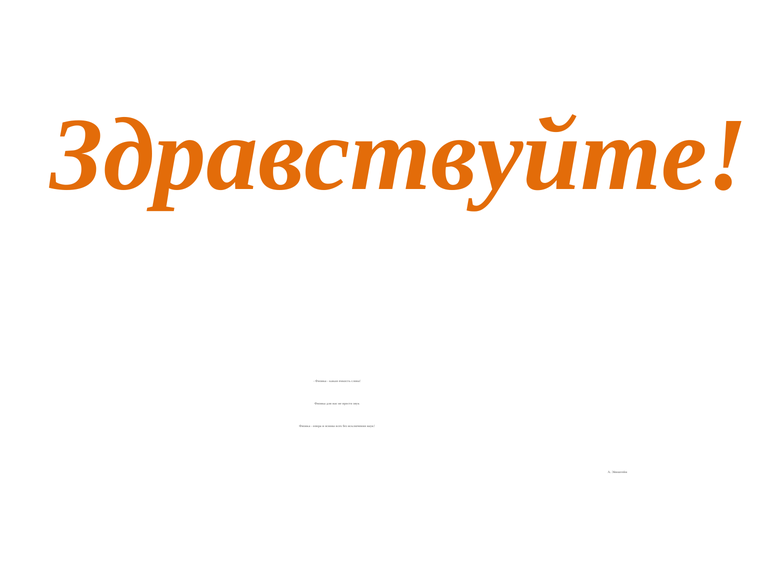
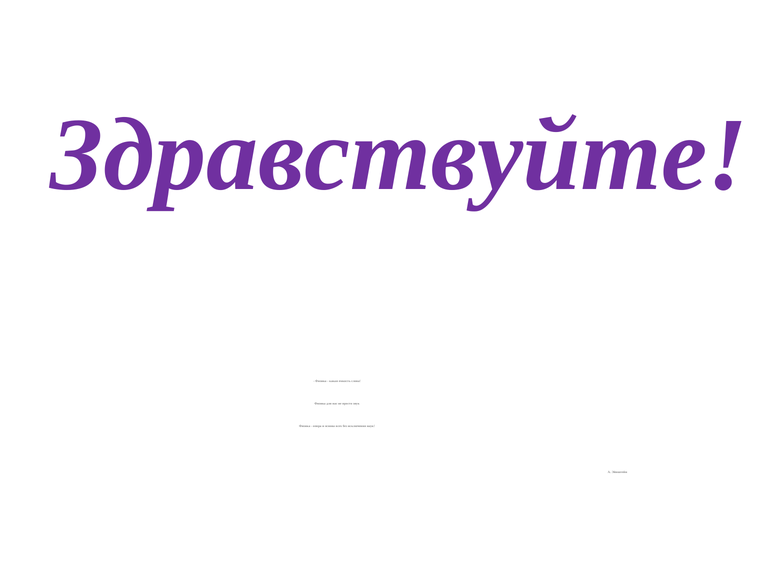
Здравствуйте colour: orange -> purple
